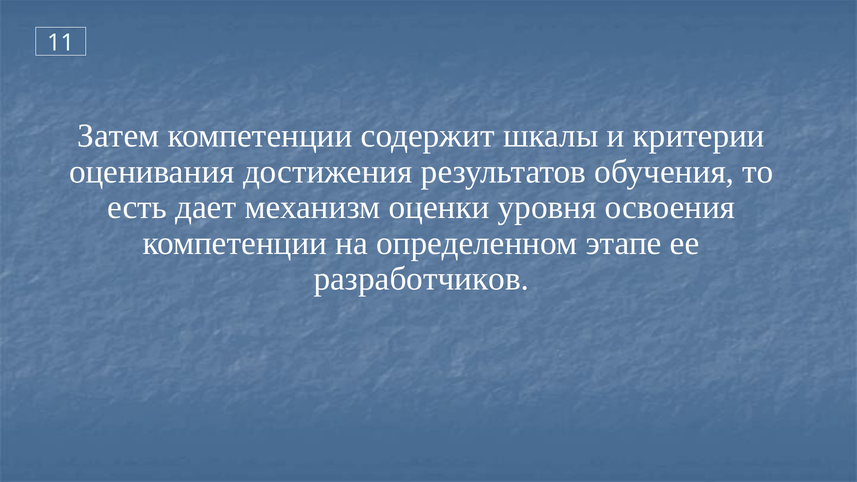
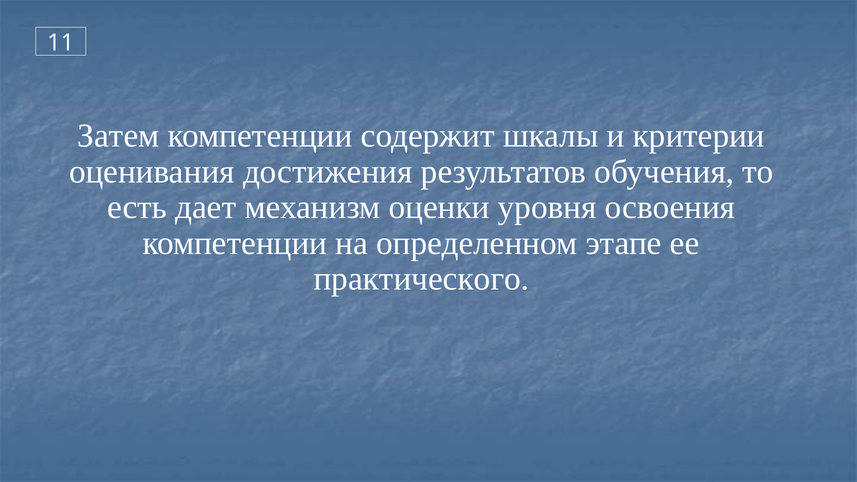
разработчиков: разработчиков -> практического
